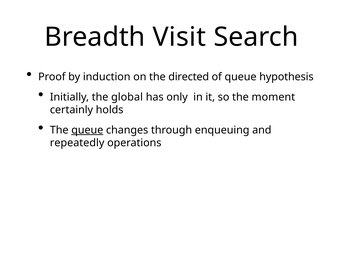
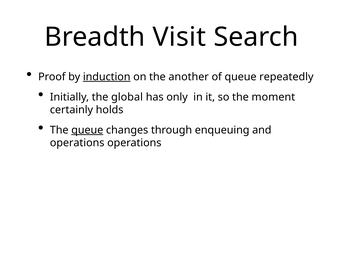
induction underline: none -> present
directed: directed -> another
hypothesis: hypothesis -> repeatedly
repeatedly at (77, 143): repeatedly -> operations
